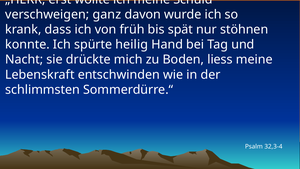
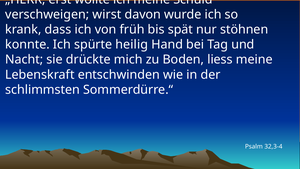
ganz: ganz -> wirst
